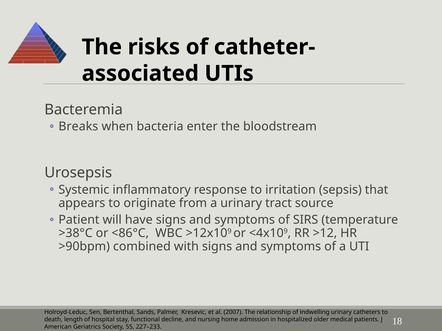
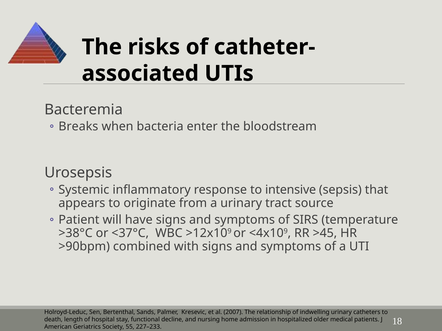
irritation: irritation -> intensive
<86°C: <86°C -> <37°C
>12: >12 -> >45
